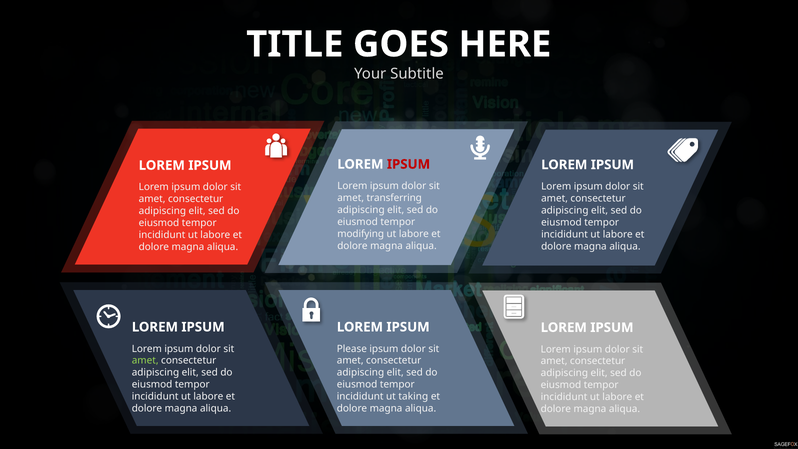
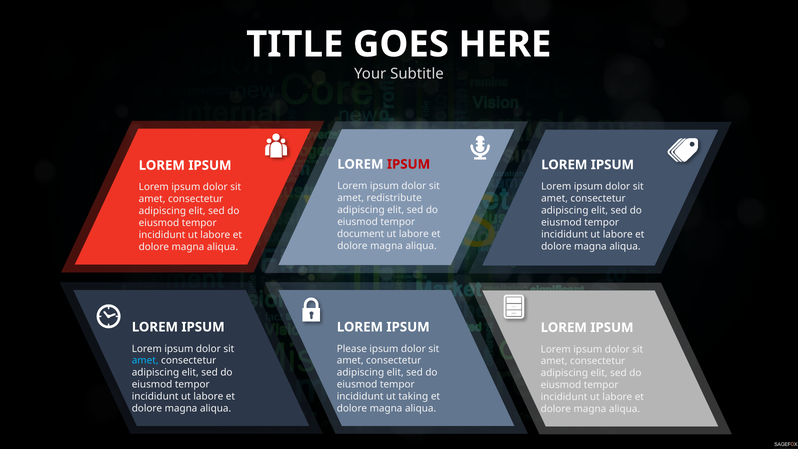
transferring: transferring -> redistribute
modifying: modifying -> document
amet at (145, 361) colour: light green -> light blue
